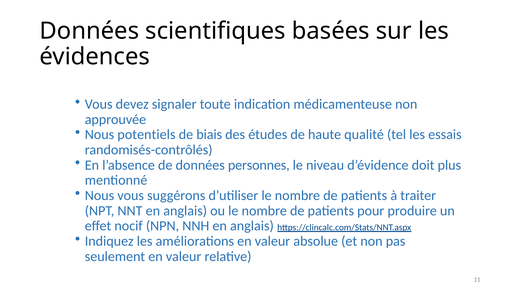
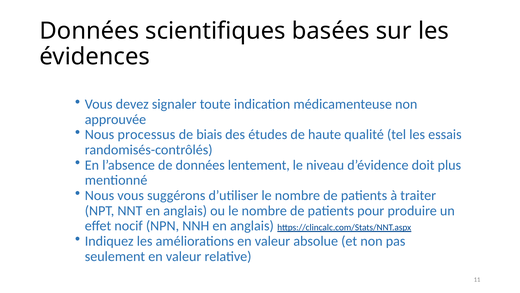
potentiels: potentiels -> processus
personnes: personnes -> lentement
